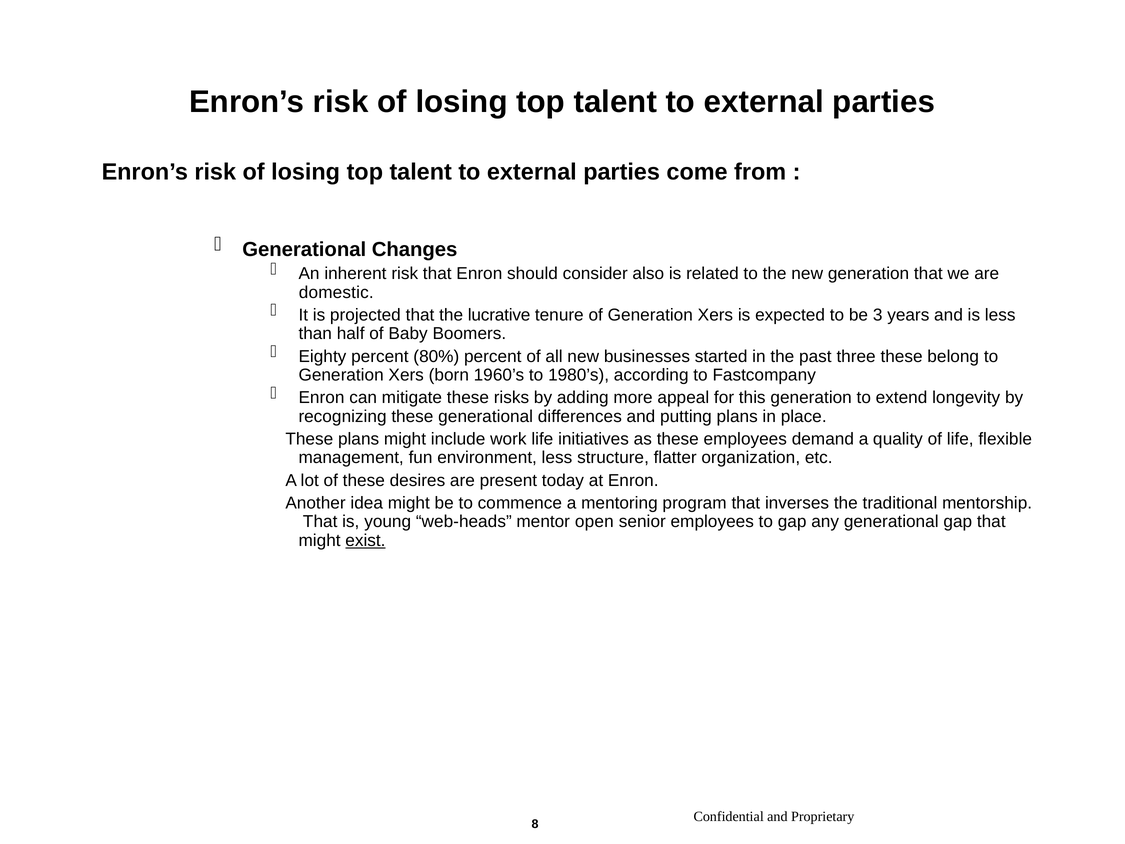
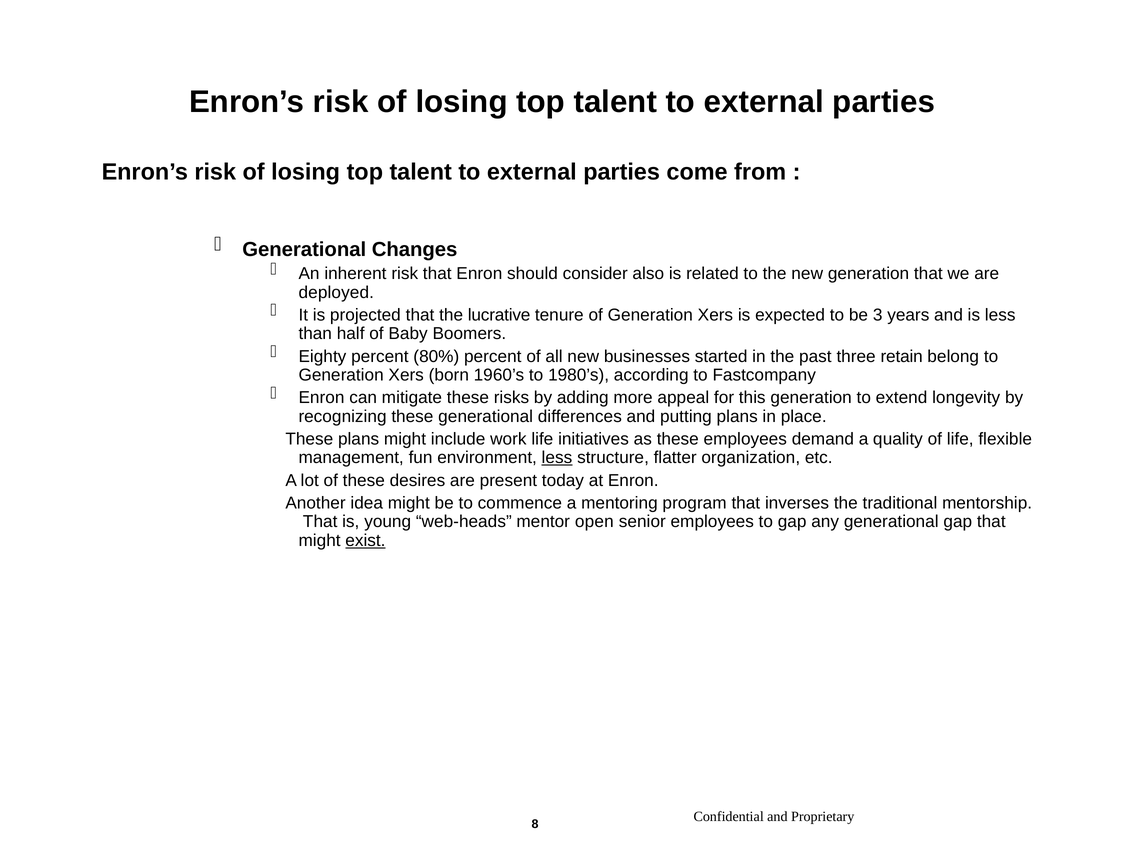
domestic: domestic -> deployed
three these: these -> retain
less at (557, 458) underline: none -> present
